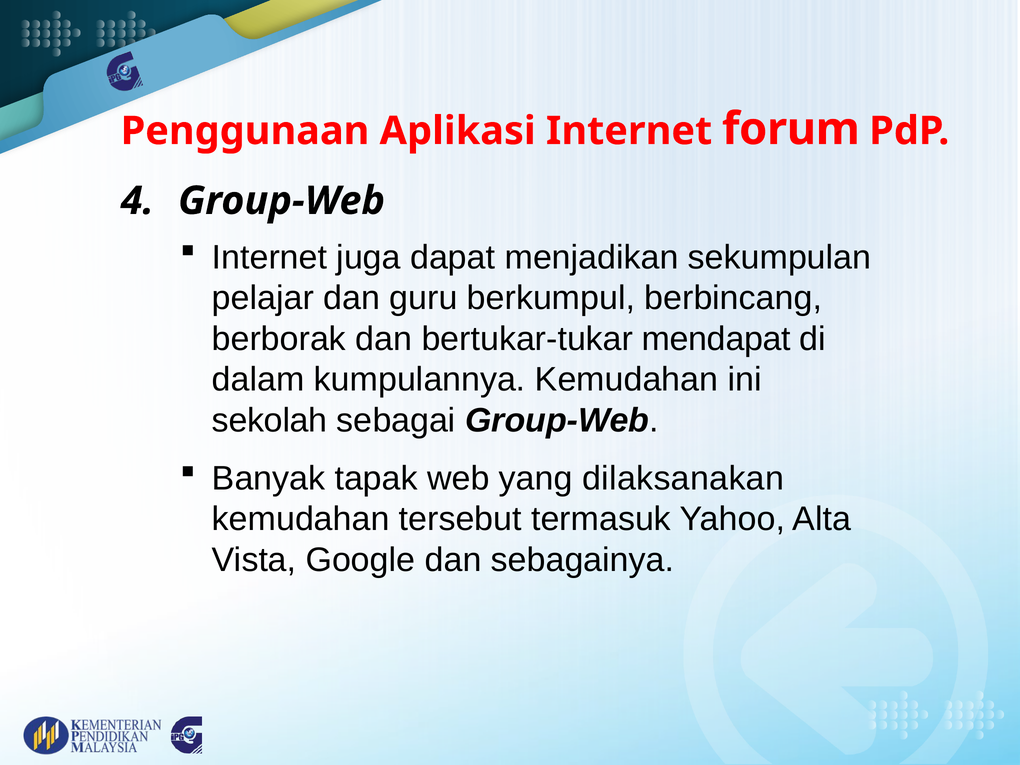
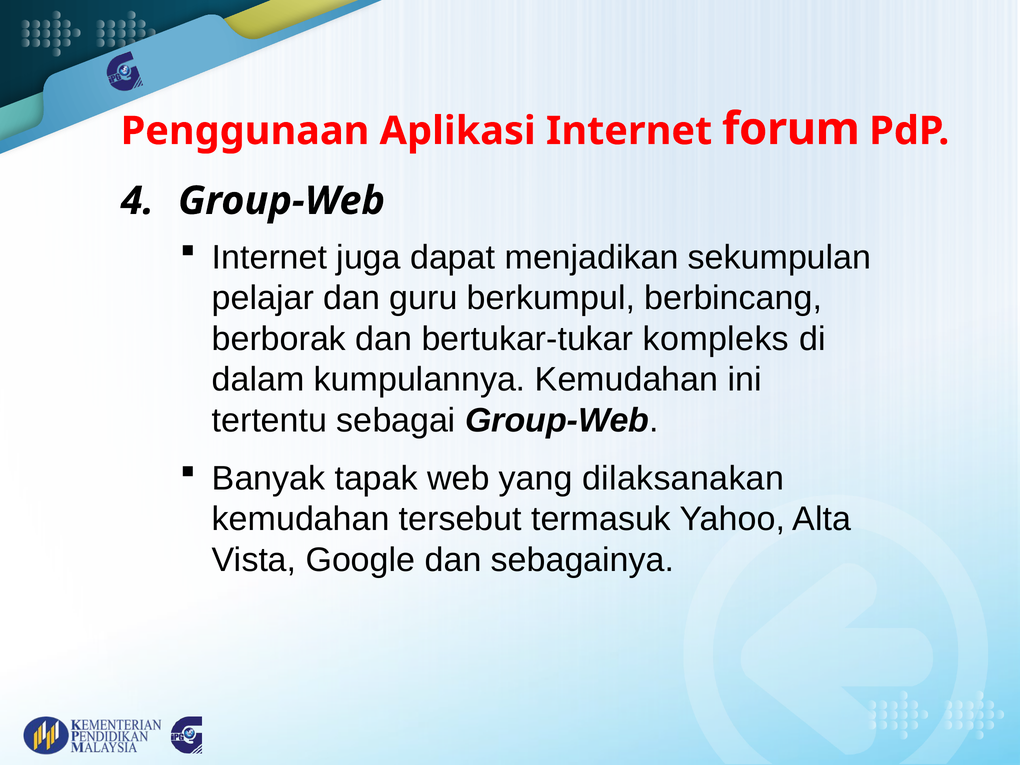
mendapat: mendapat -> kompleks
sekolah: sekolah -> tertentu
